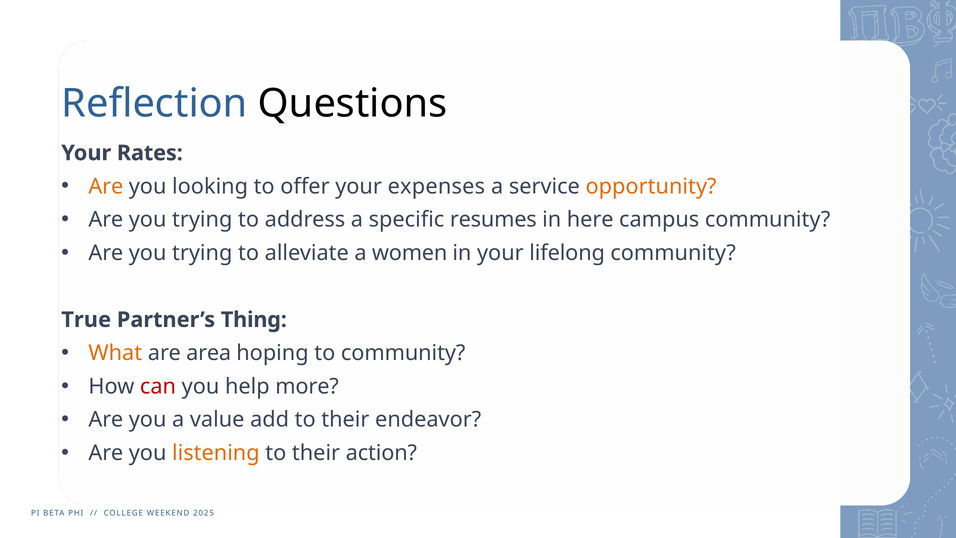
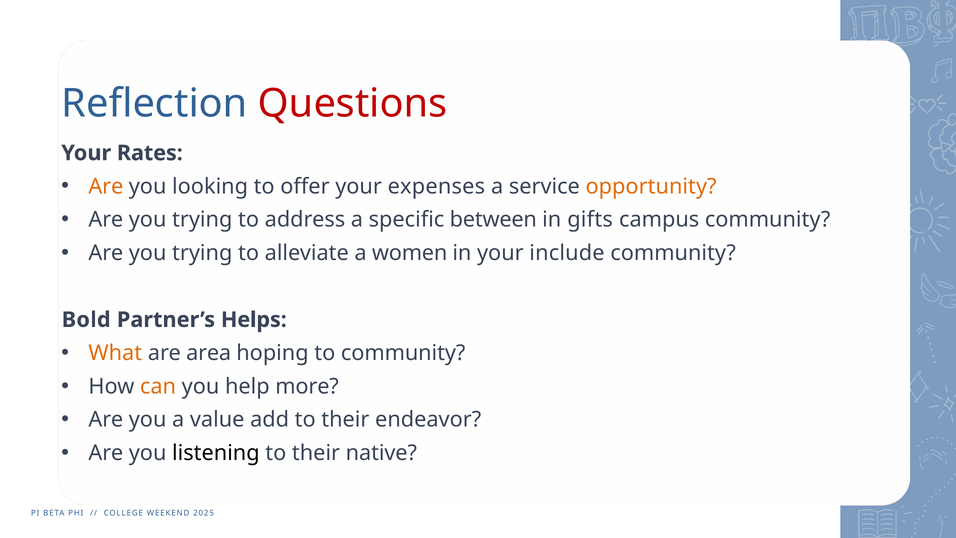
Questions colour: black -> red
resumes: resumes -> between
here: here -> gifts
lifelong: lifelong -> include
True: True -> Bold
Thing: Thing -> Helps
can colour: red -> orange
listening colour: orange -> black
action: action -> native
